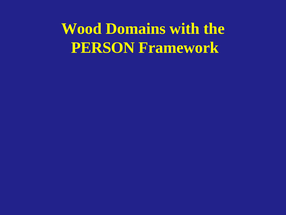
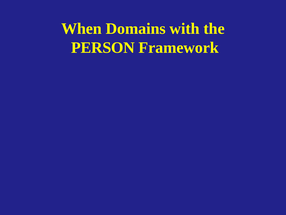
Wood: Wood -> When
